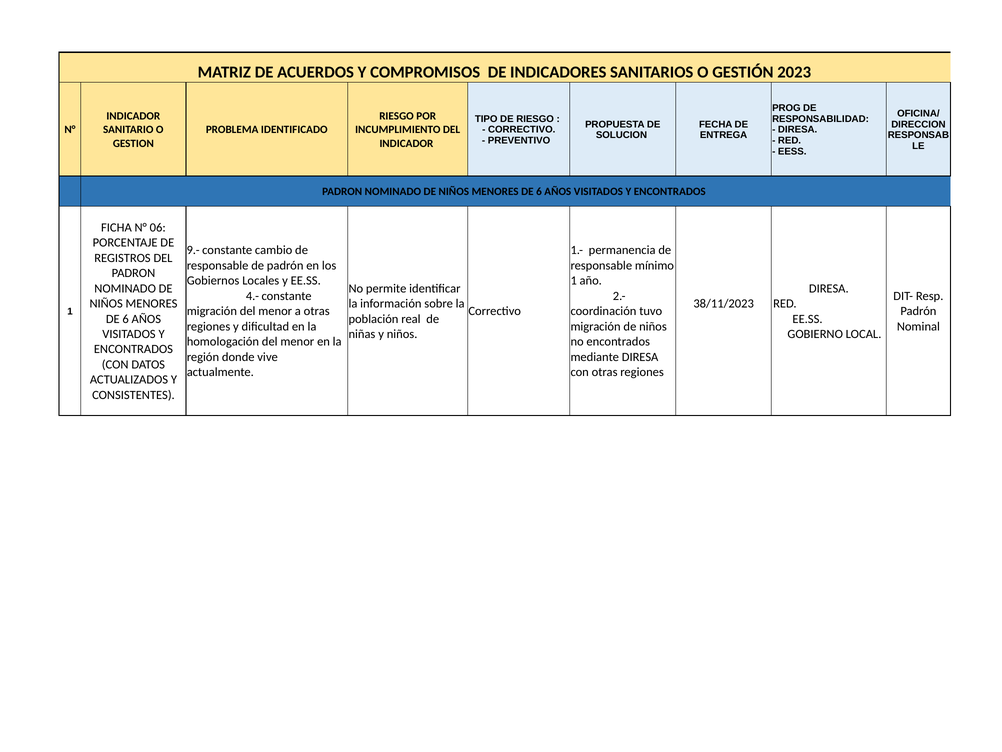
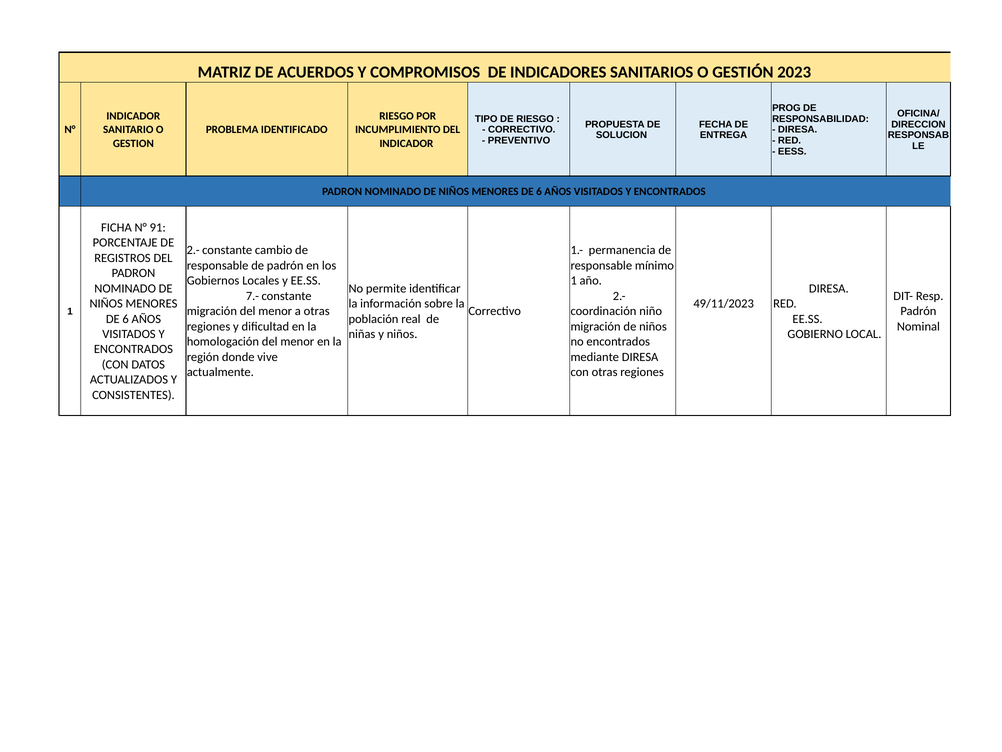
06: 06 -> 91
9.- at (193, 250): 9.- -> 2.-
4.-: 4.- -> 7.-
38/11/2023: 38/11/2023 -> 49/11/2023
tuvo: tuvo -> niño
